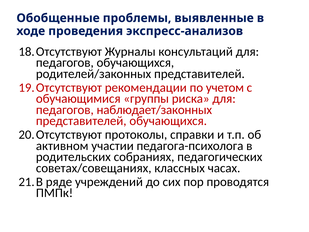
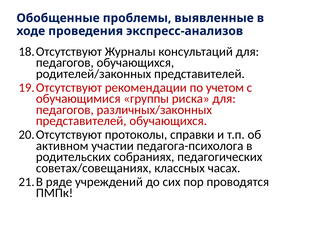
наблюдает/законных: наблюдает/законных -> различных/законных
